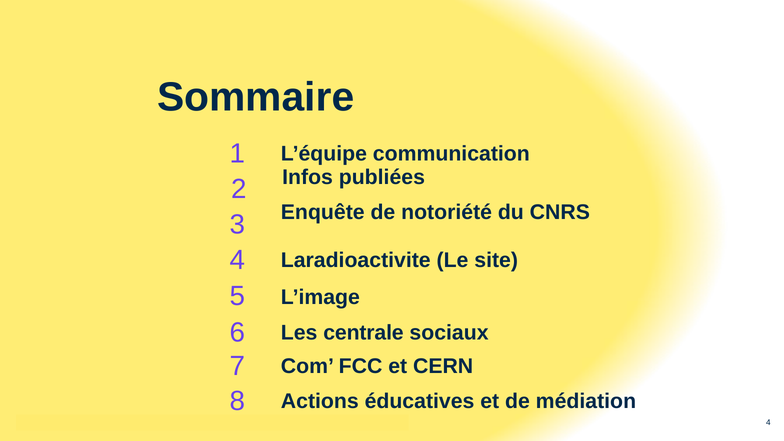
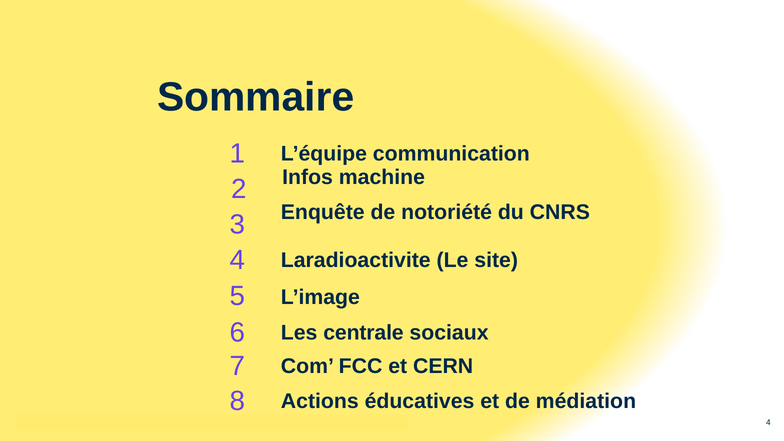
publiées: publiées -> machine
